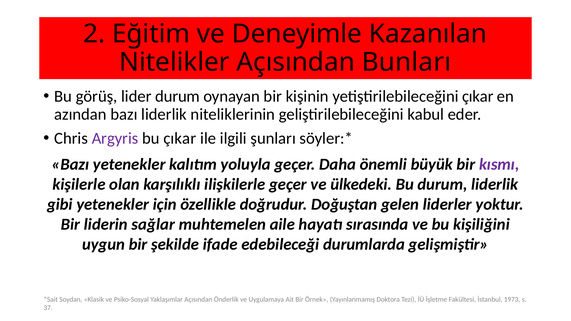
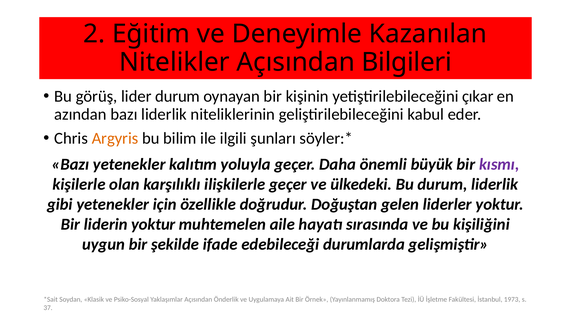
Bunları: Bunları -> Bilgileri
Argyris colour: purple -> orange
bu çıkar: çıkar -> bilim
liderin sağlar: sağlar -> yoktur
